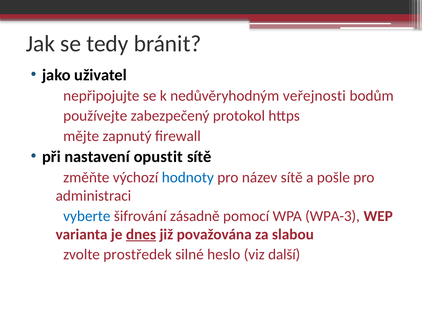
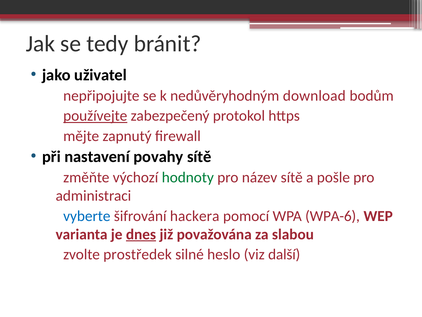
veřejnosti: veřejnosti -> download
používejte underline: none -> present
opustit: opustit -> povahy
hodnoty colour: blue -> green
zásadně: zásadně -> hackera
WPA-3: WPA-3 -> WPA-6
